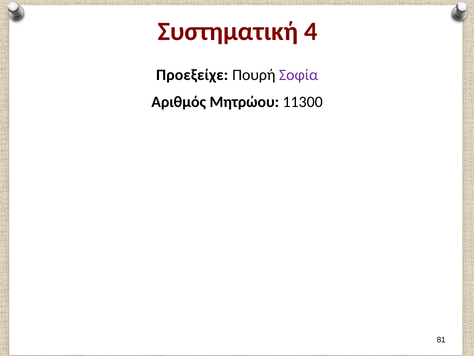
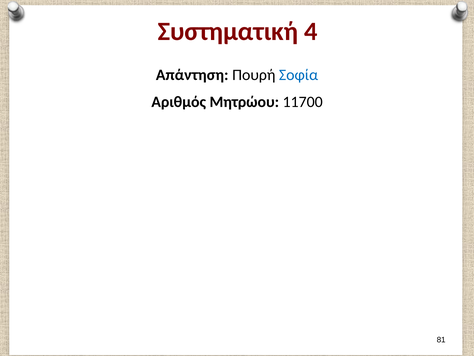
Προεξείχε: Προεξείχε -> Απάντηση
Σοφία colour: purple -> blue
11300: 11300 -> 11700
